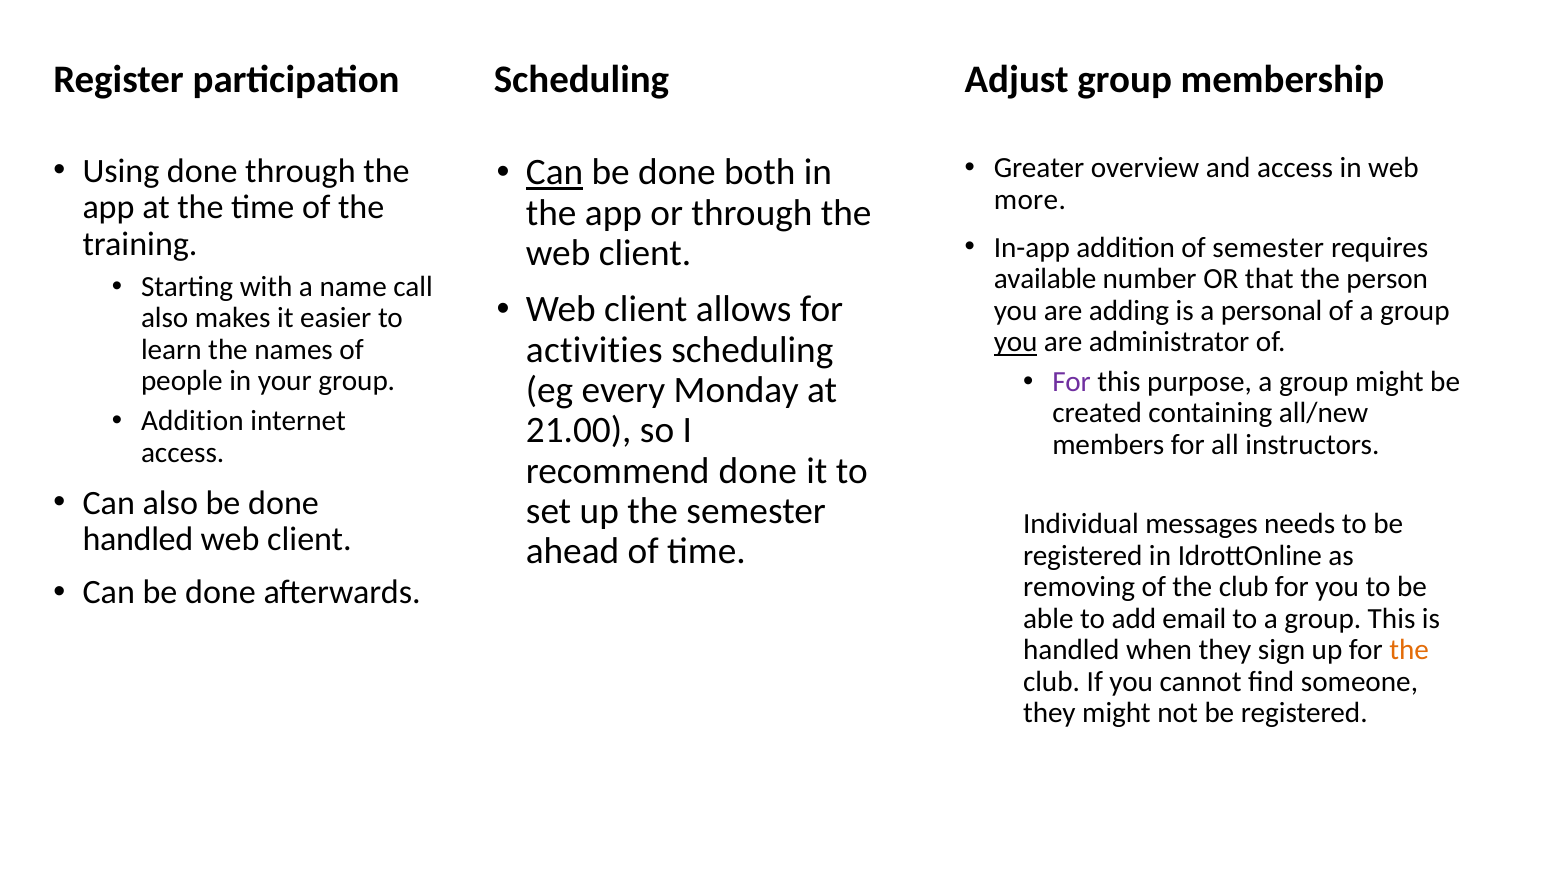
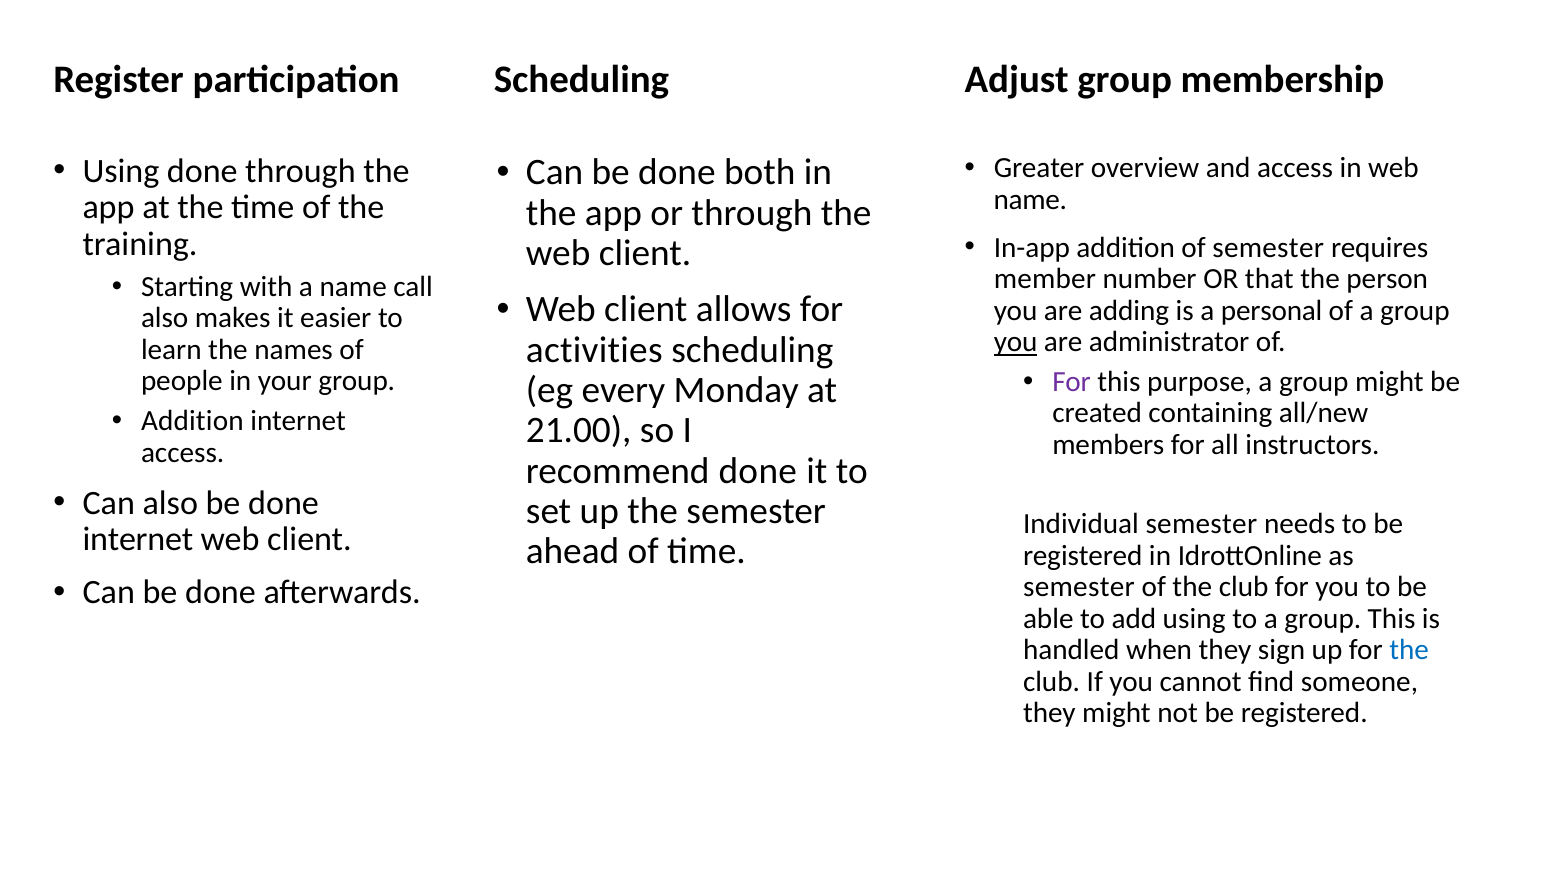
Can at (555, 173) underline: present -> none
more at (1030, 200): more -> name
available: available -> member
Individual messages: messages -> semester
handled at (138, 540): handled -> internet
removing at (1079, 587): removing -> semester
add email: email -> using
the at (1409, 651) colour: orange -> blue
